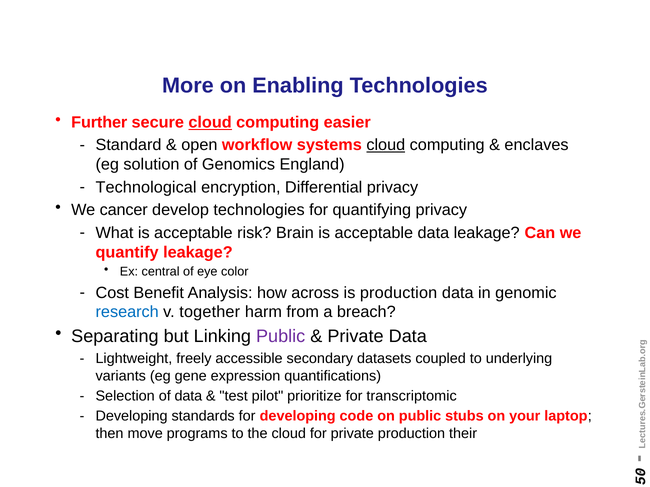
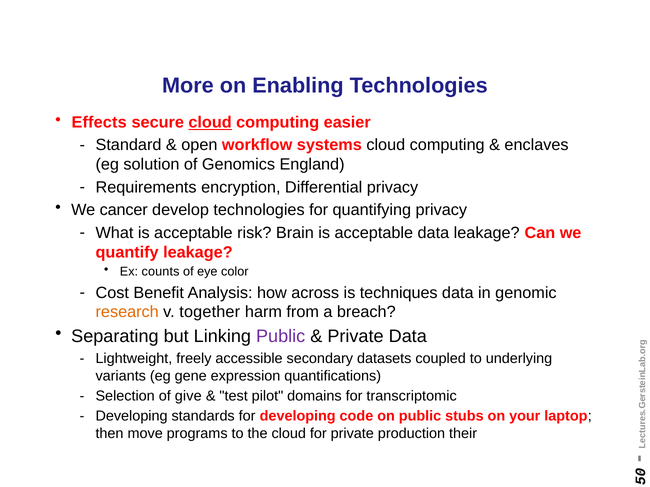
Further: Further -> Effects
cloud at (386, 145) underline: present -> none
Technological: Technological -> Requirements
central: central -> counts
is production: production -> techniques
research colour: blue -> orange
of data: data -> give
prioritize: prioritize -> domains
